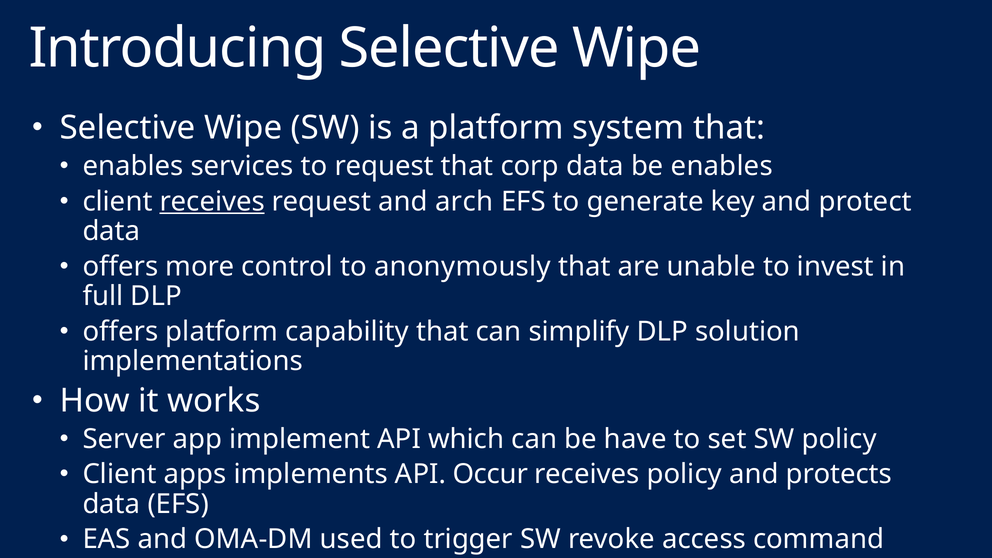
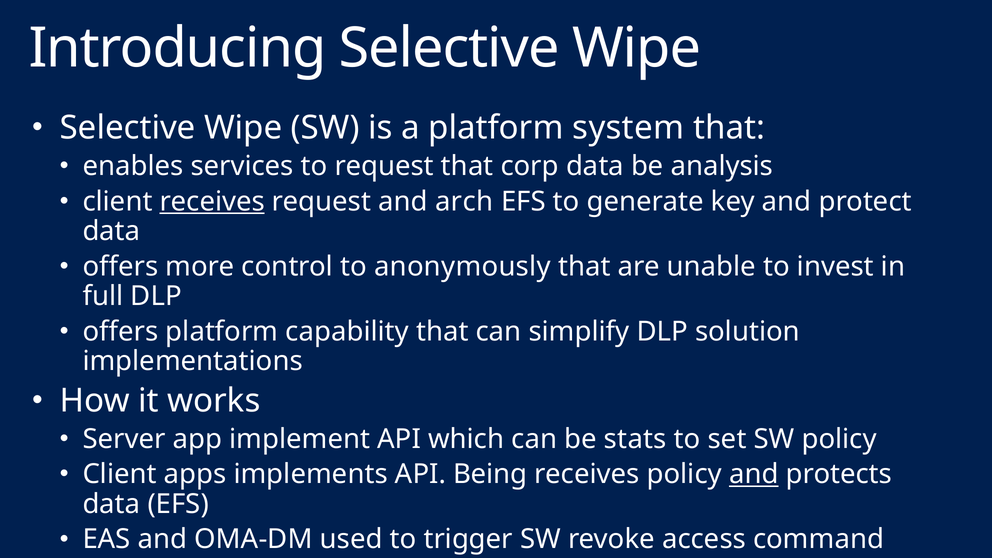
be enables: enables -> analysis
have: have -> stats
Occur: Occur -> Being
and at (754, 474) underline: none -> present
